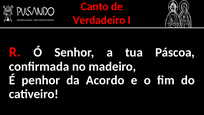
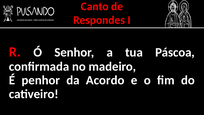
Verdadeiro: Verdadeiro -> Respondes
